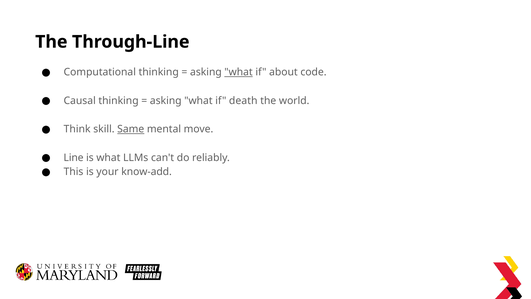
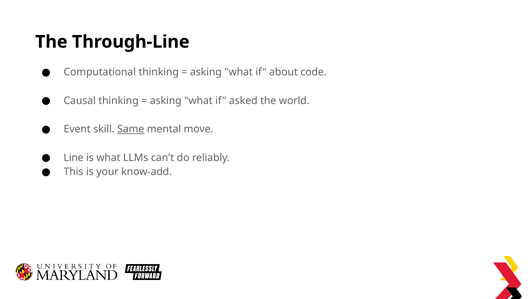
what at (239, 72) underline: present -> none
death: death -> asked
Think: Think -> Event
